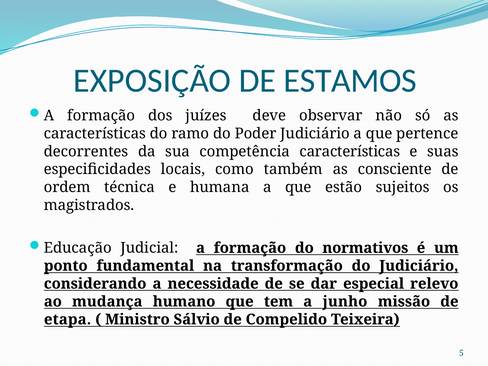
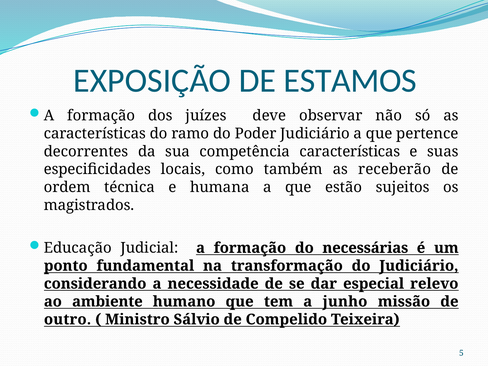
consciente: consciente -> receberão
normativos: normativos -> necessárias
mudança: mudança -> ambiente
etapa: etapa -> outro
